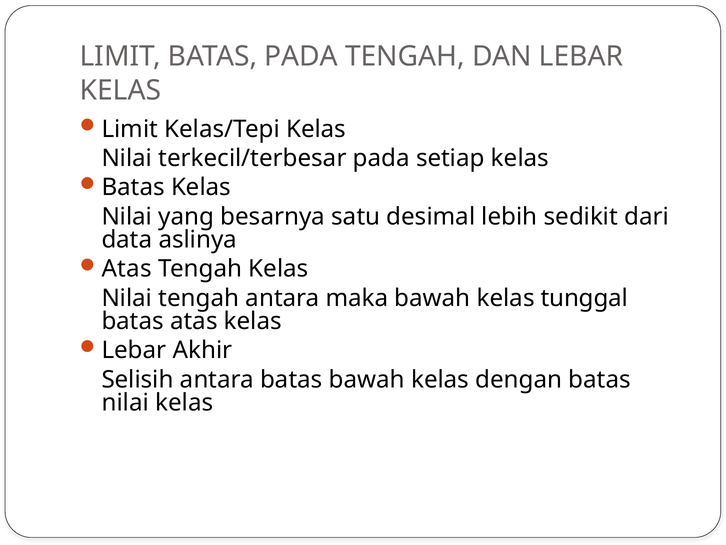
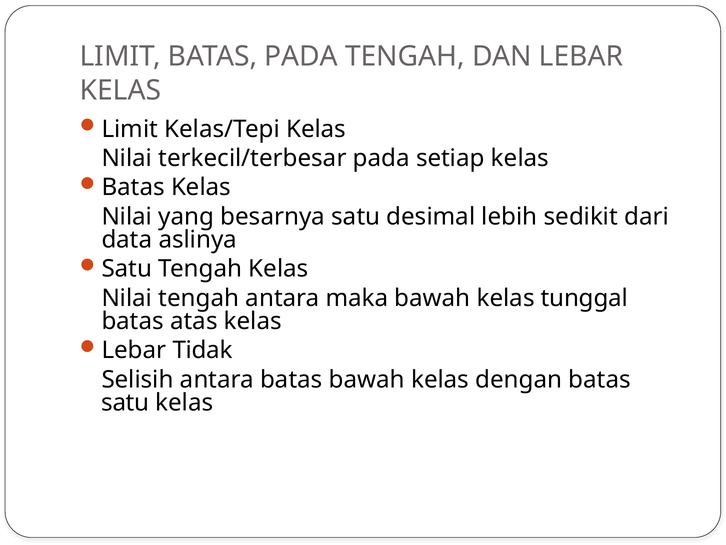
Atas at (127, 269): Atas -> Satu
Akhir: Akhir -> Tidak
nilai at (125, 403): nilai -> satu
